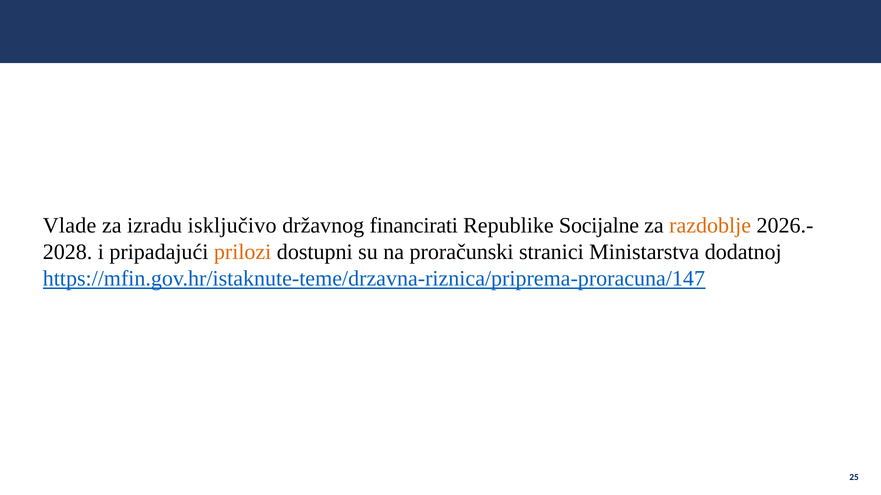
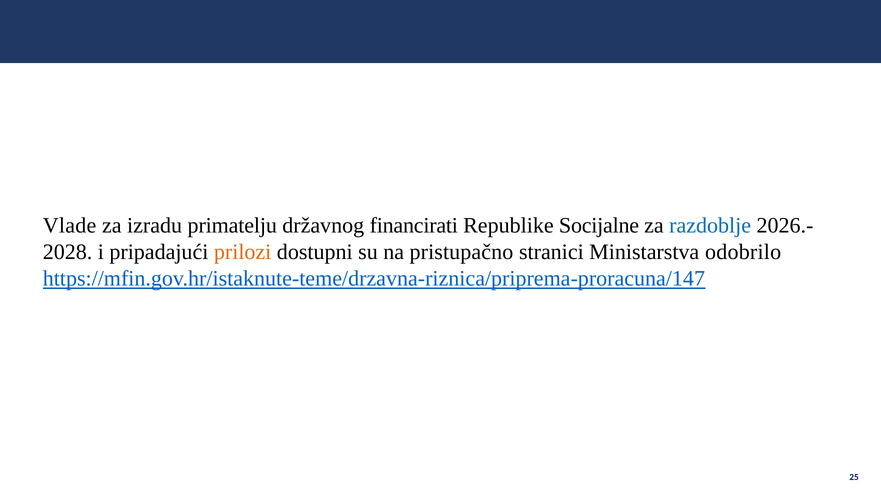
isključivo: isključivo -> primatelju
razdoblje colour: orange -> blue
proračunski: proračunski -> pristupačno
dodatnoj: dodatnoj -> odobrilo
